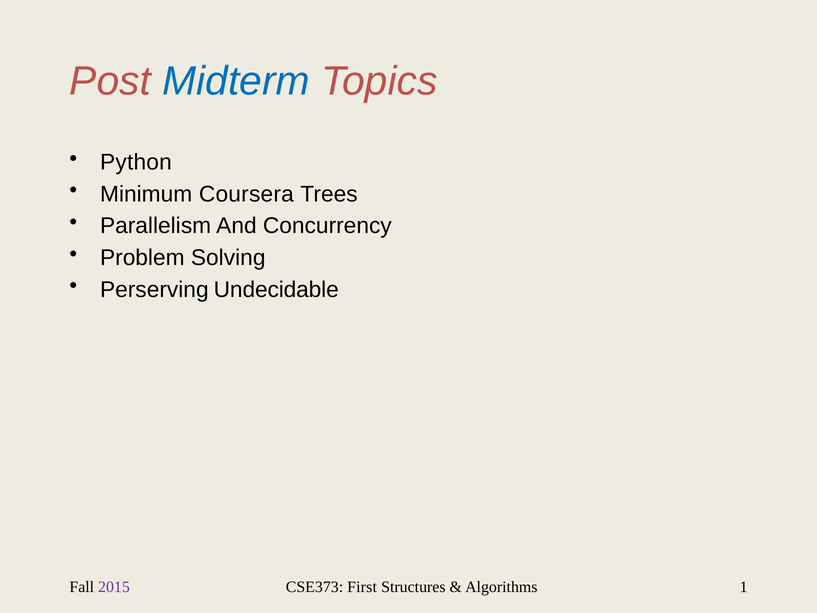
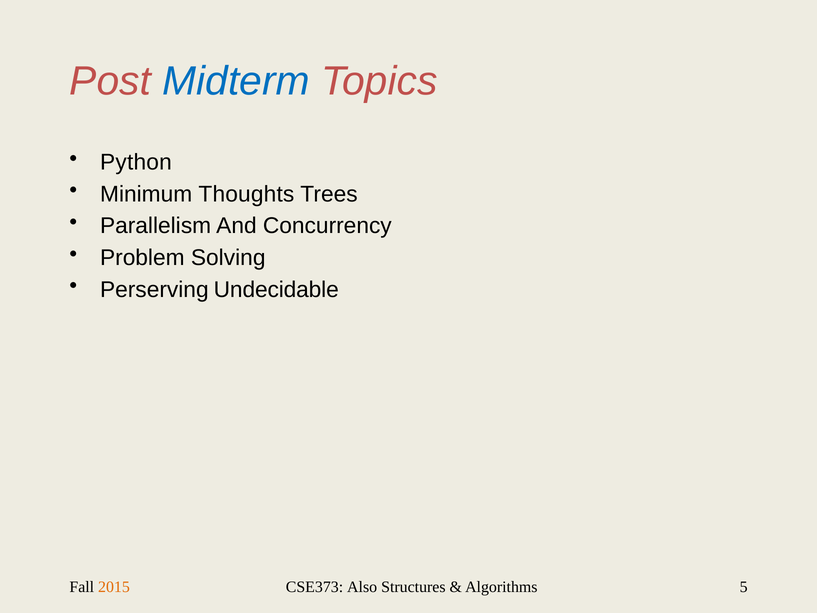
Coursera: Coursera -> Thoughts
2015 colour: purple -> orange
First: First -> Also
1: 1 -> 5
